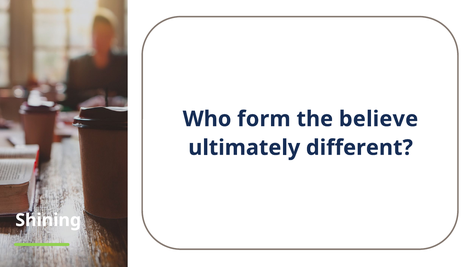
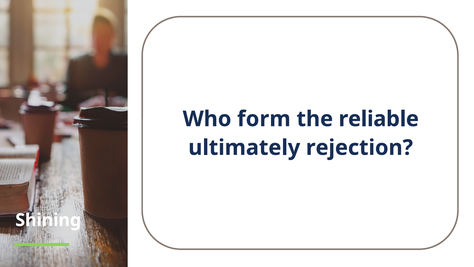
believe: believe -> reliable
different: different -> rejection
